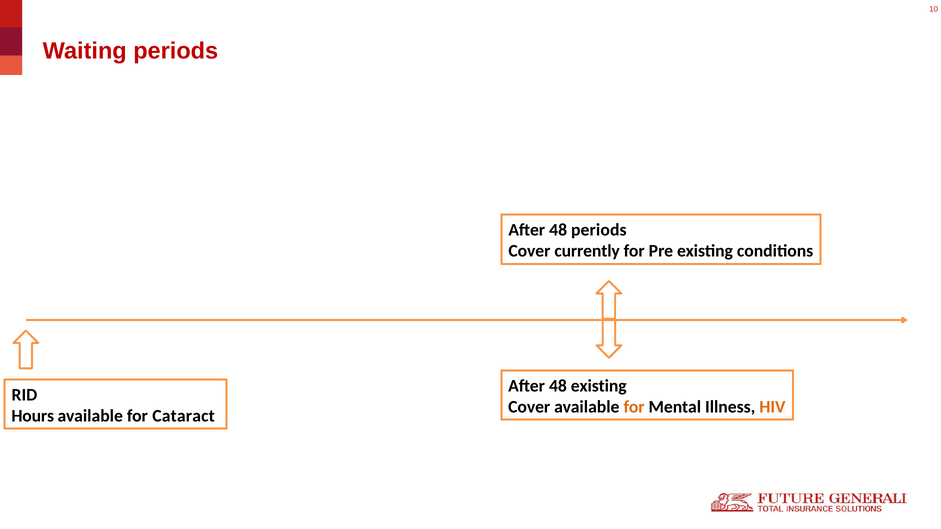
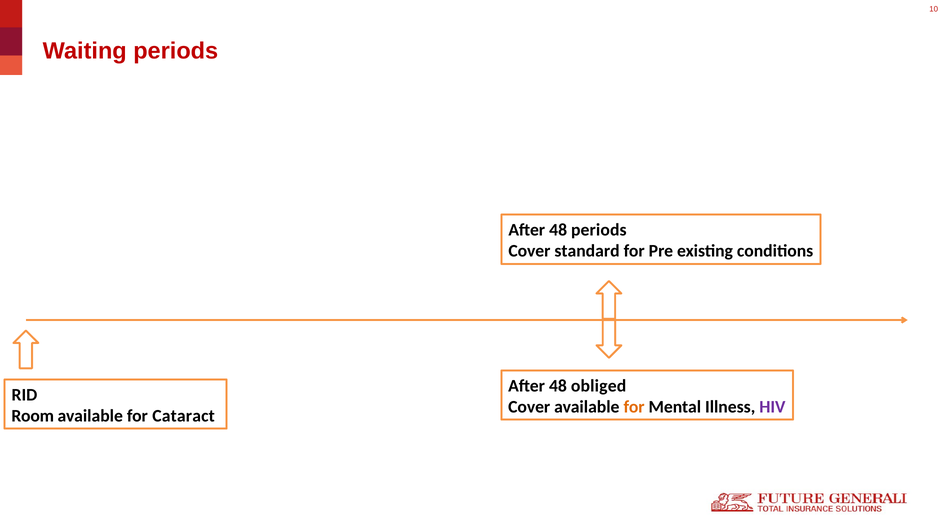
currently: currently -> standard
48 existing: existing -> obliged
HIV colour: orange -> purple
Hours: Hours -> Room
